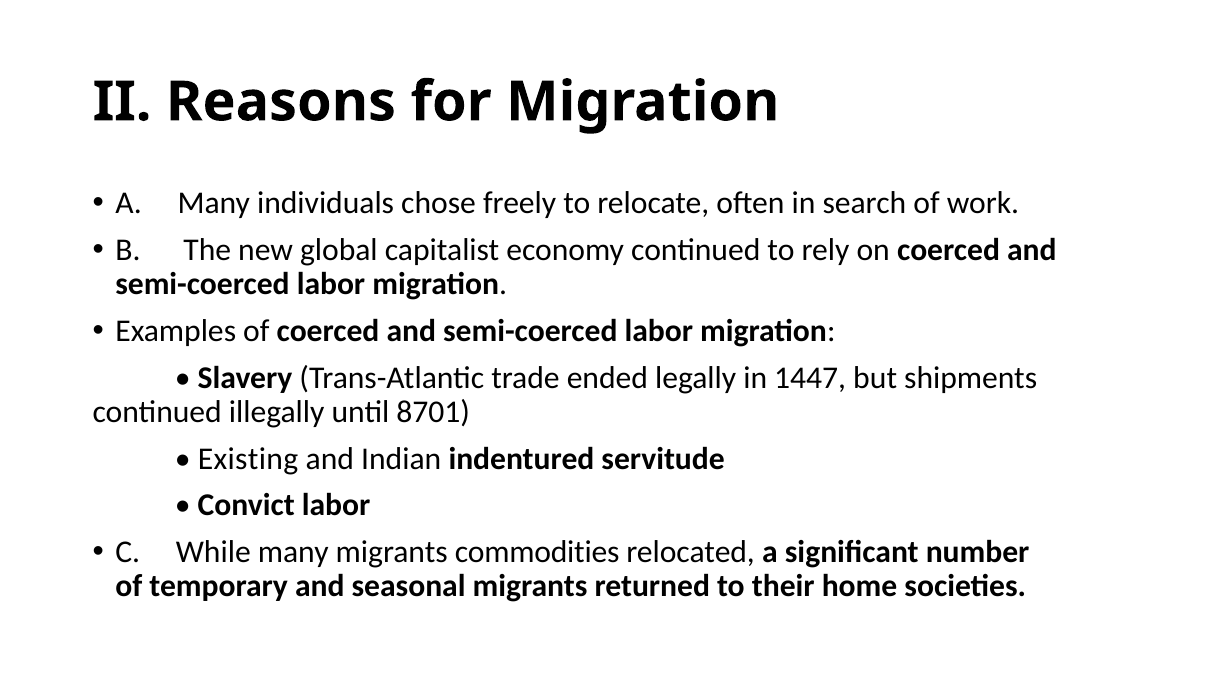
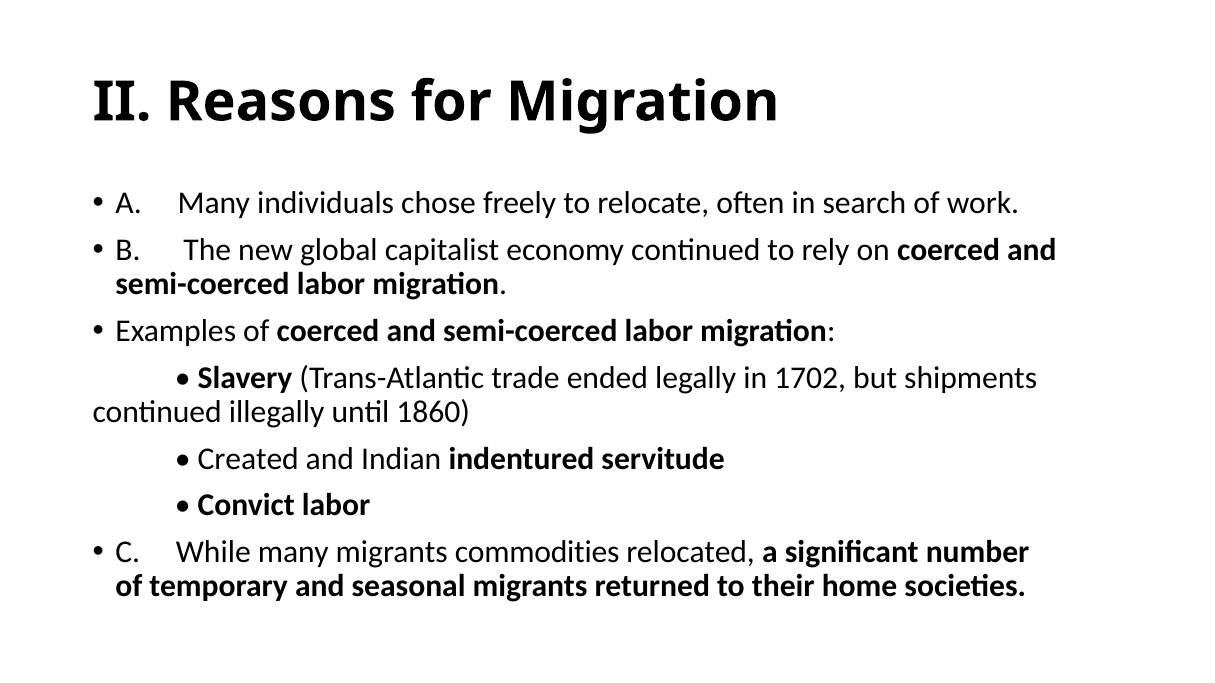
1447: 1447 -> 1702
8701: 8701 -> 1860
Existing: Existing -> Created
